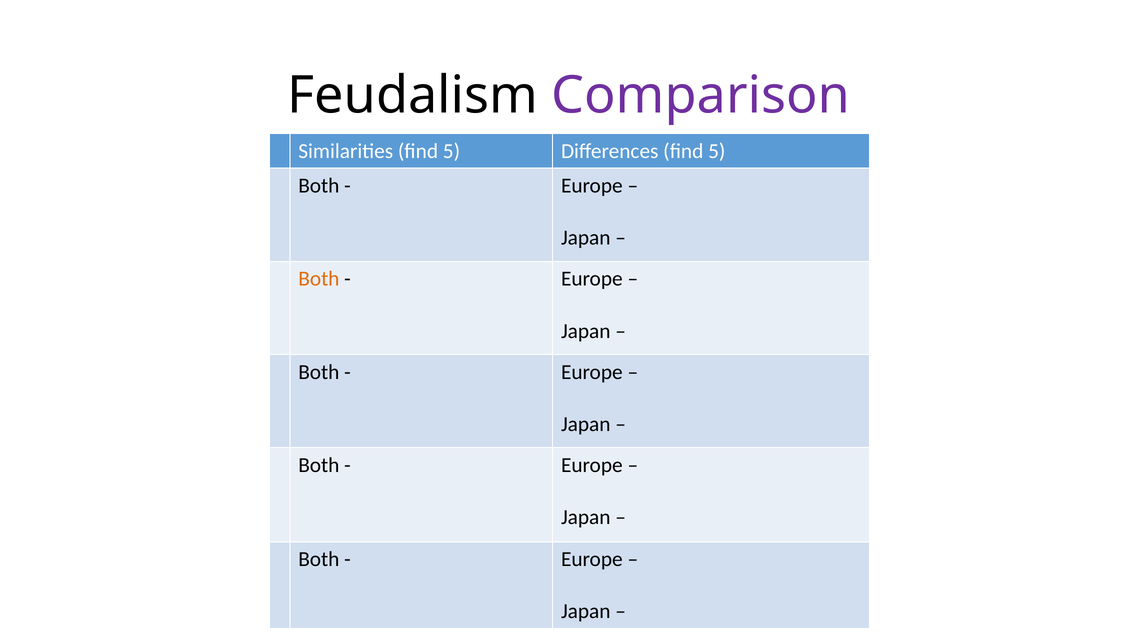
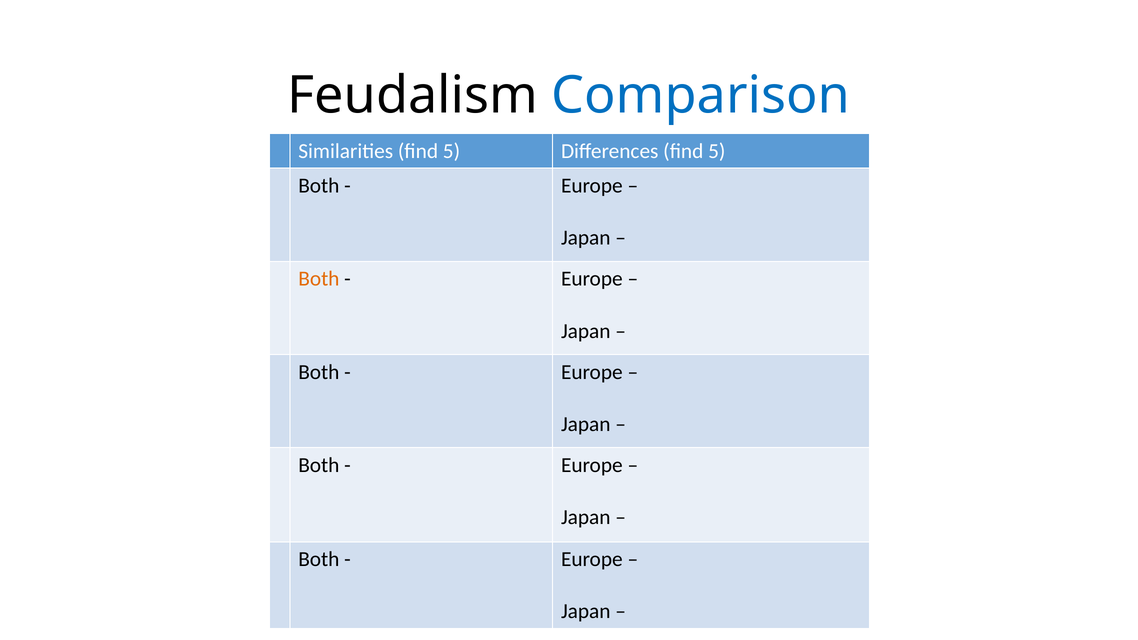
Comparison colour: purple -> blue
